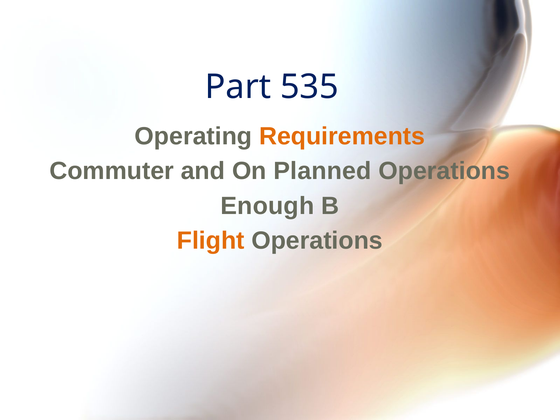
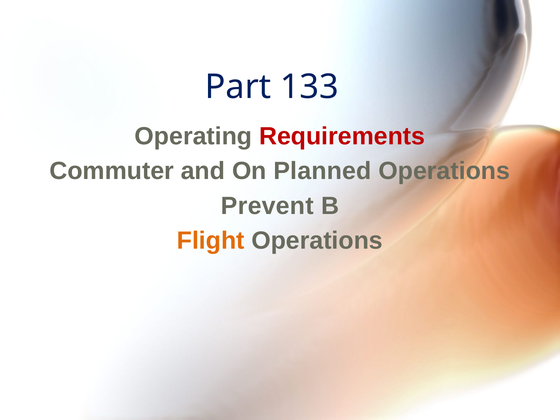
535: 535 -> 133
Requirements colour: orange -> red
Enough: Enough -> Prevent
